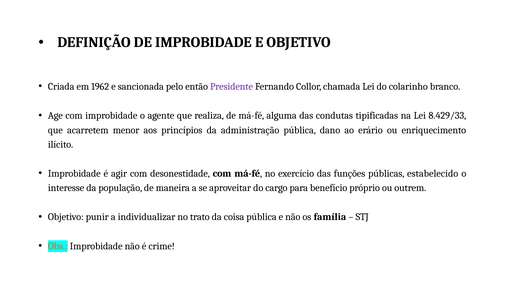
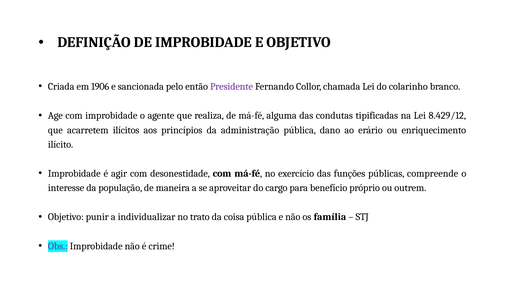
1962: 1962 -> 1906
8.429/33: 8.429/33 -> 8.429/12
menor: menor -> ilícitos
estabelecido: estabelecido -> compreende
Obs colour: orange -> purple
